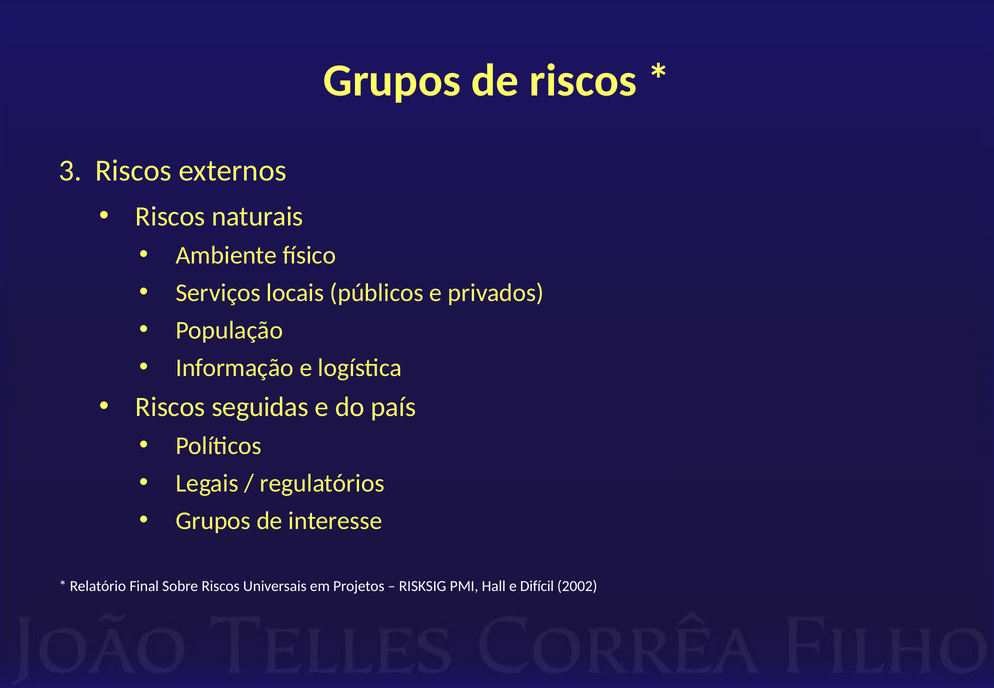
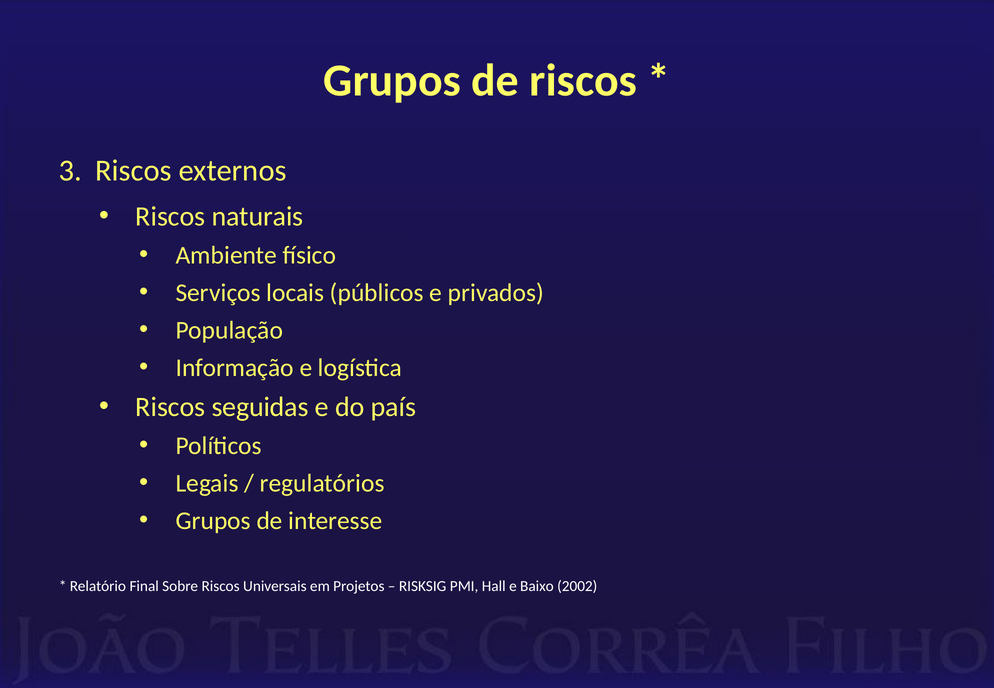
Difícil: Difícil -> Baixo
